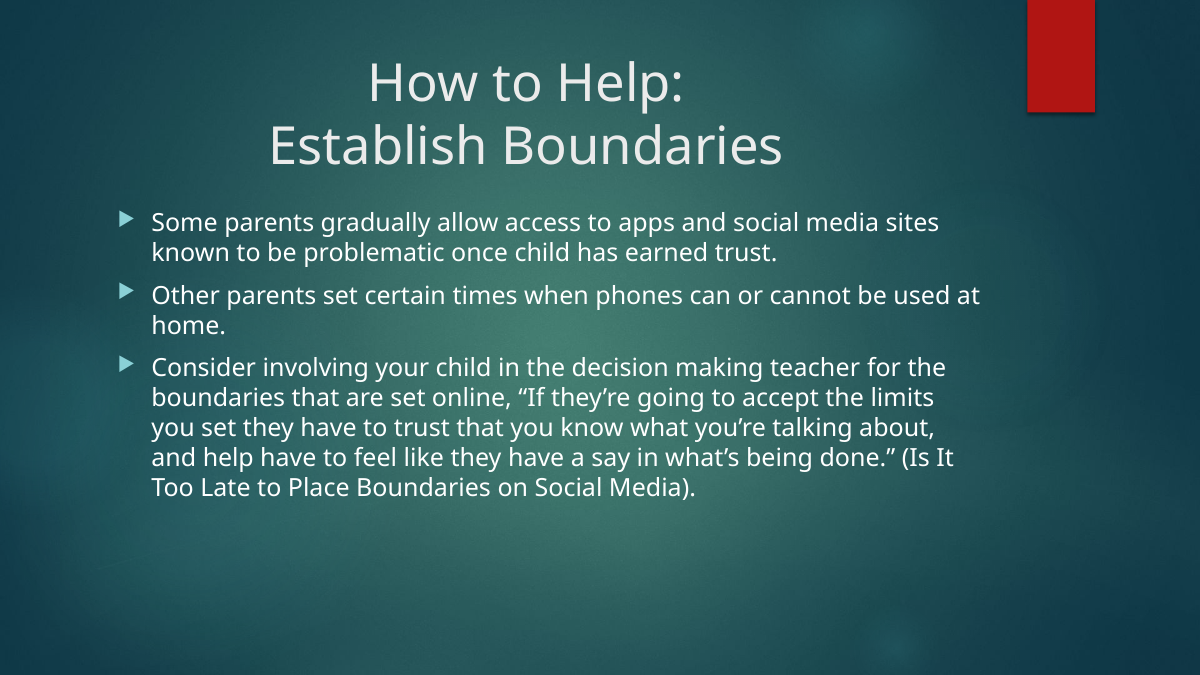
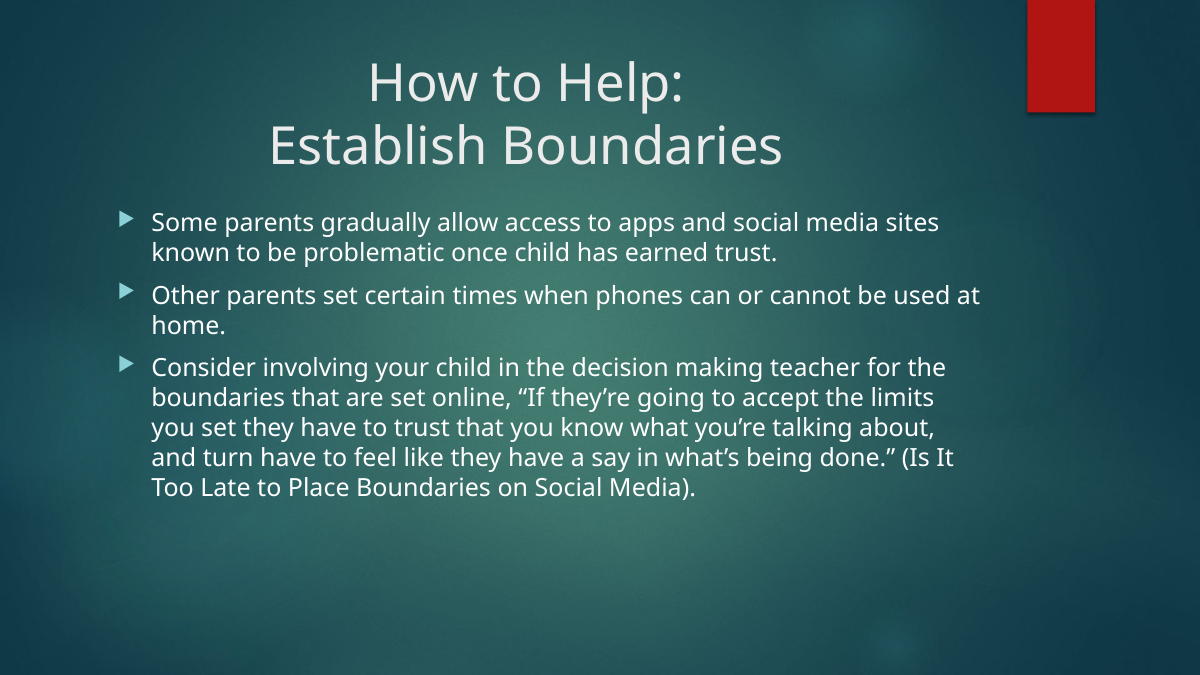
and help: help -> turn
